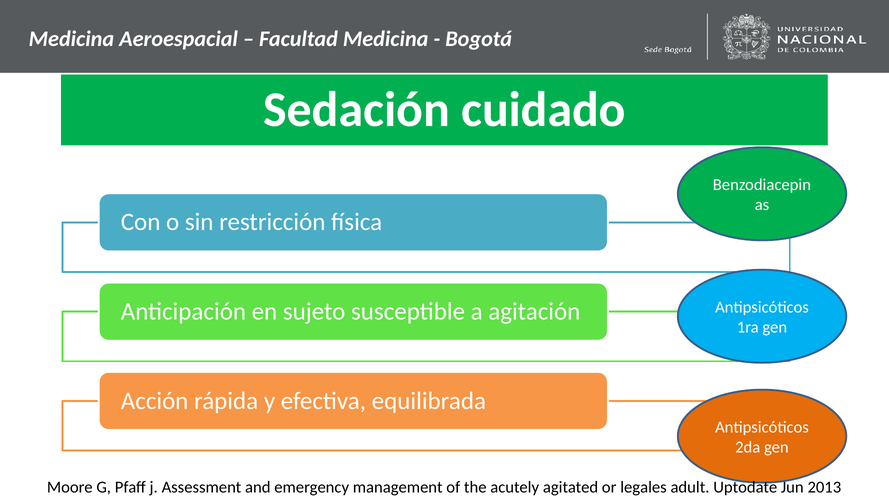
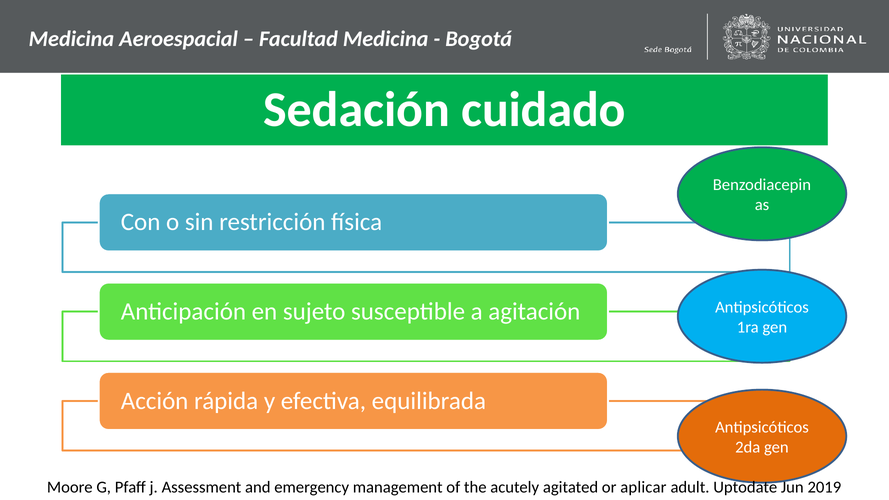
legales: legales -> aplicar
2013: 2013 -> 2019
